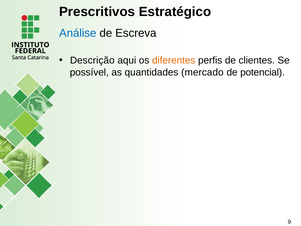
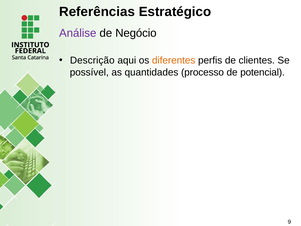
Prescritivos: Prescritivos -> Referências
Análise colour: blue -> purple
Escreva: Escreva -> Negócio
mercado: mercado -> processo
